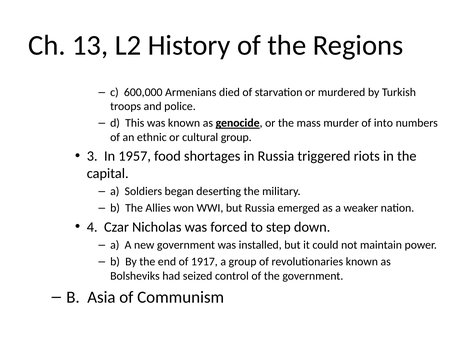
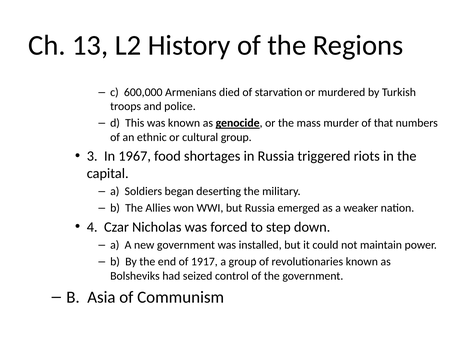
into: into -> that
1957: 1957 -> 1967
